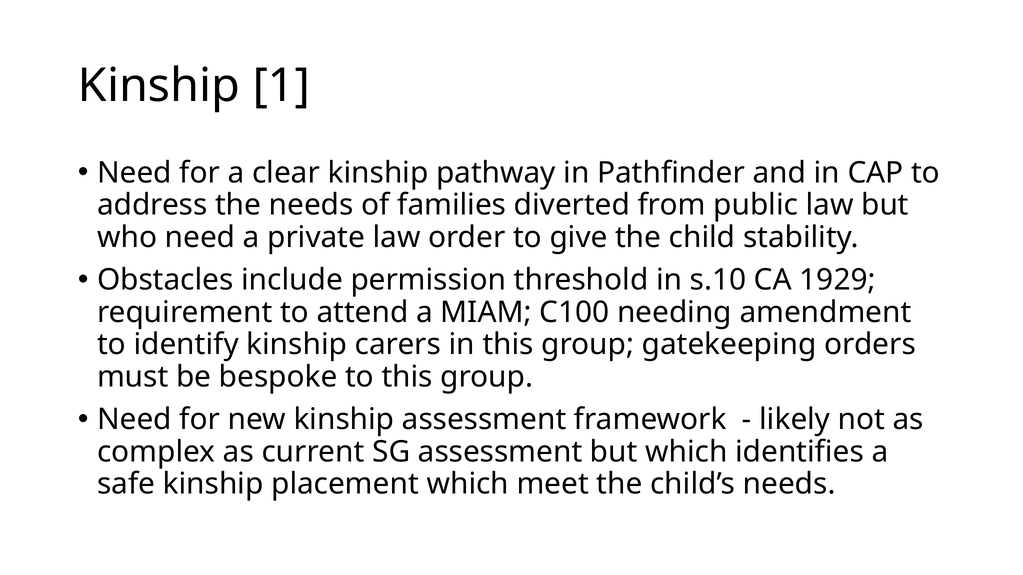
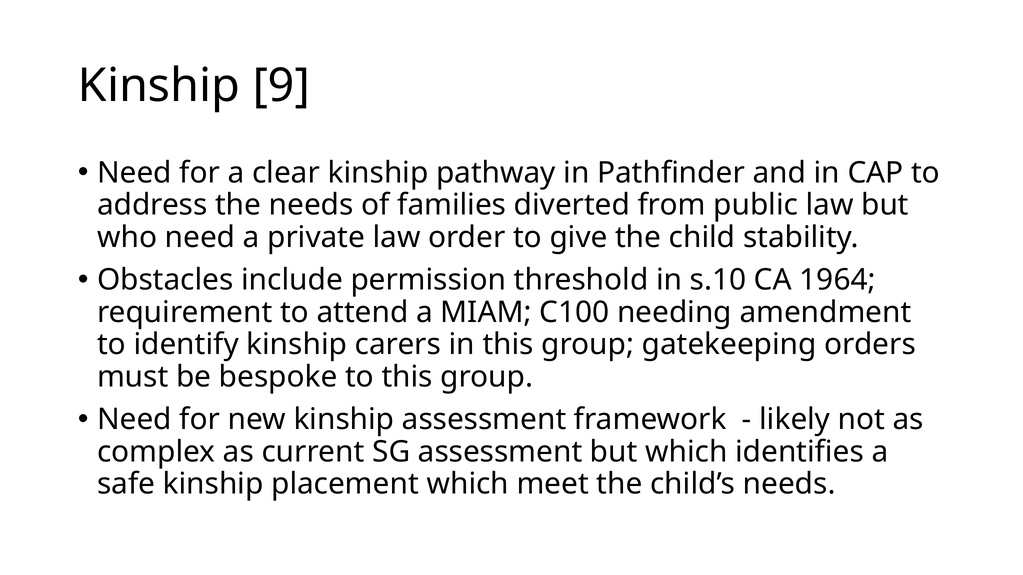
1: 1 -> 9
1929: 1929 -> 1964
